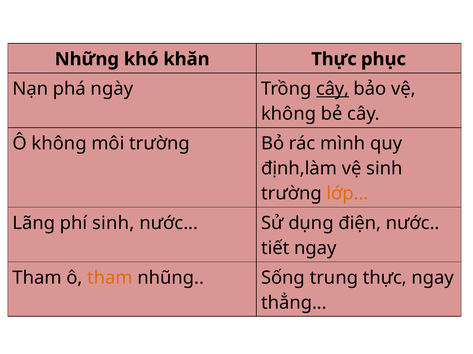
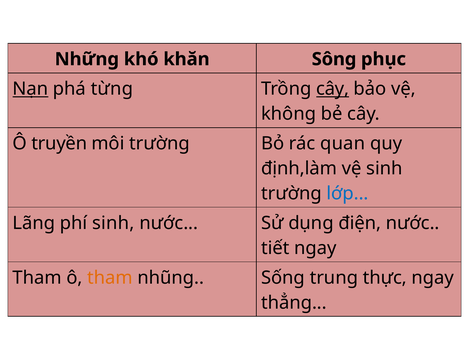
khăn Thực: Thực -> Sông
Nạn underline: none -> present
ngày: ngày -> từng
Ô không: không -> truyền
mình: mình -> quan
lớp colour: orange -> blue
